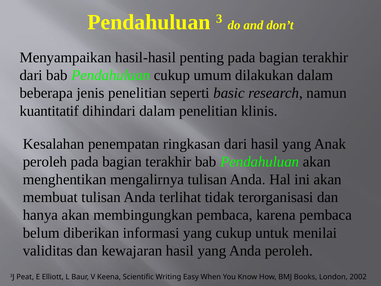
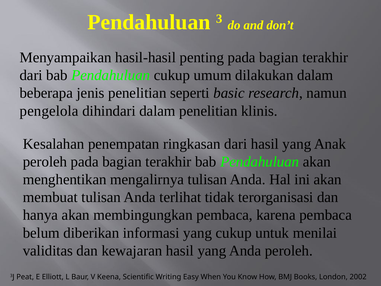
kuantitatif: kuantitatif -> pengelola
